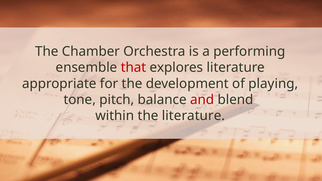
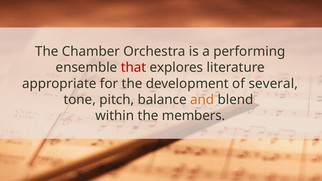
playing: playing -> several
and colour: red -> orange
the literature: literature -> members
